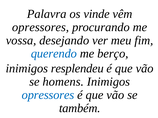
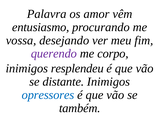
vinde: vinde -> amor
opressores at (41, 27): opressores -> entusiasmo
querendo colour: blue -> purple
berço: berço -> corpo
homens: homens -> distante
